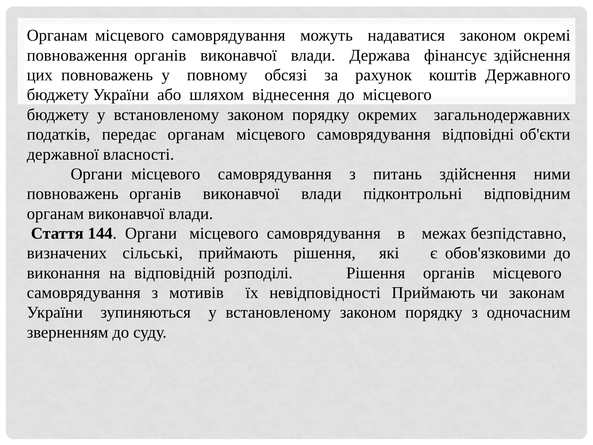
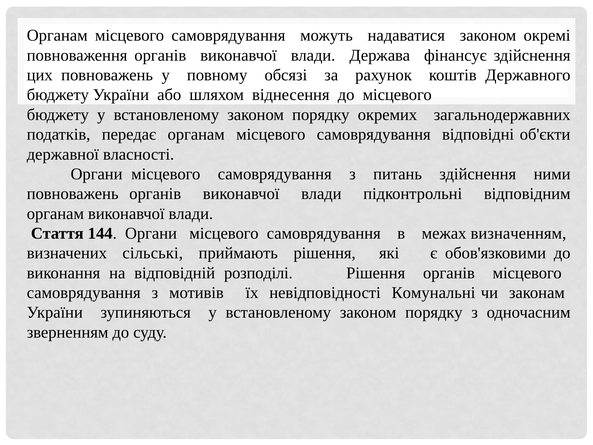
безпідставно: безпідставно -> визначенням
невідповідності Приймають: Приймають -> Комунальні
